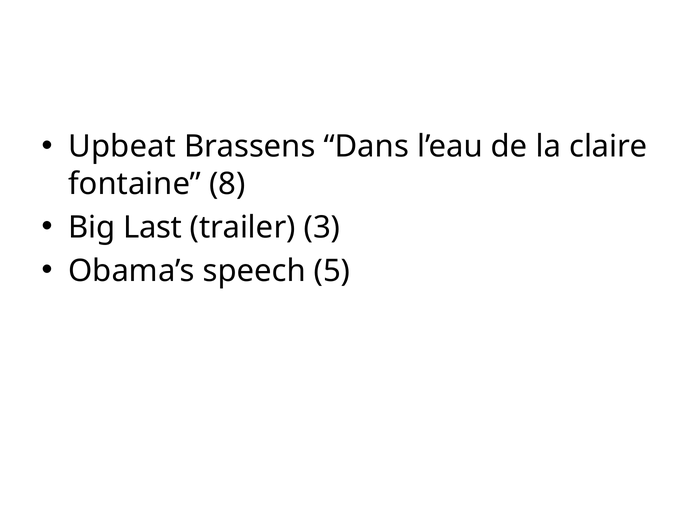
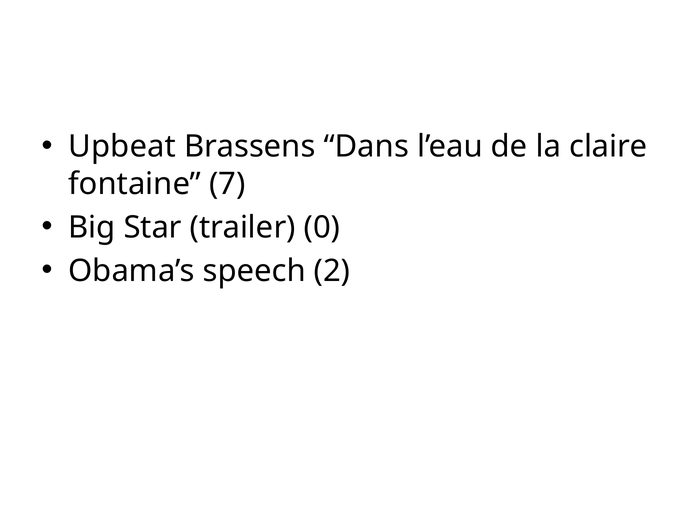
8: 8 -> 7
Last: Last -> Star
3: 3 -> 0
5: 5 -> 2
